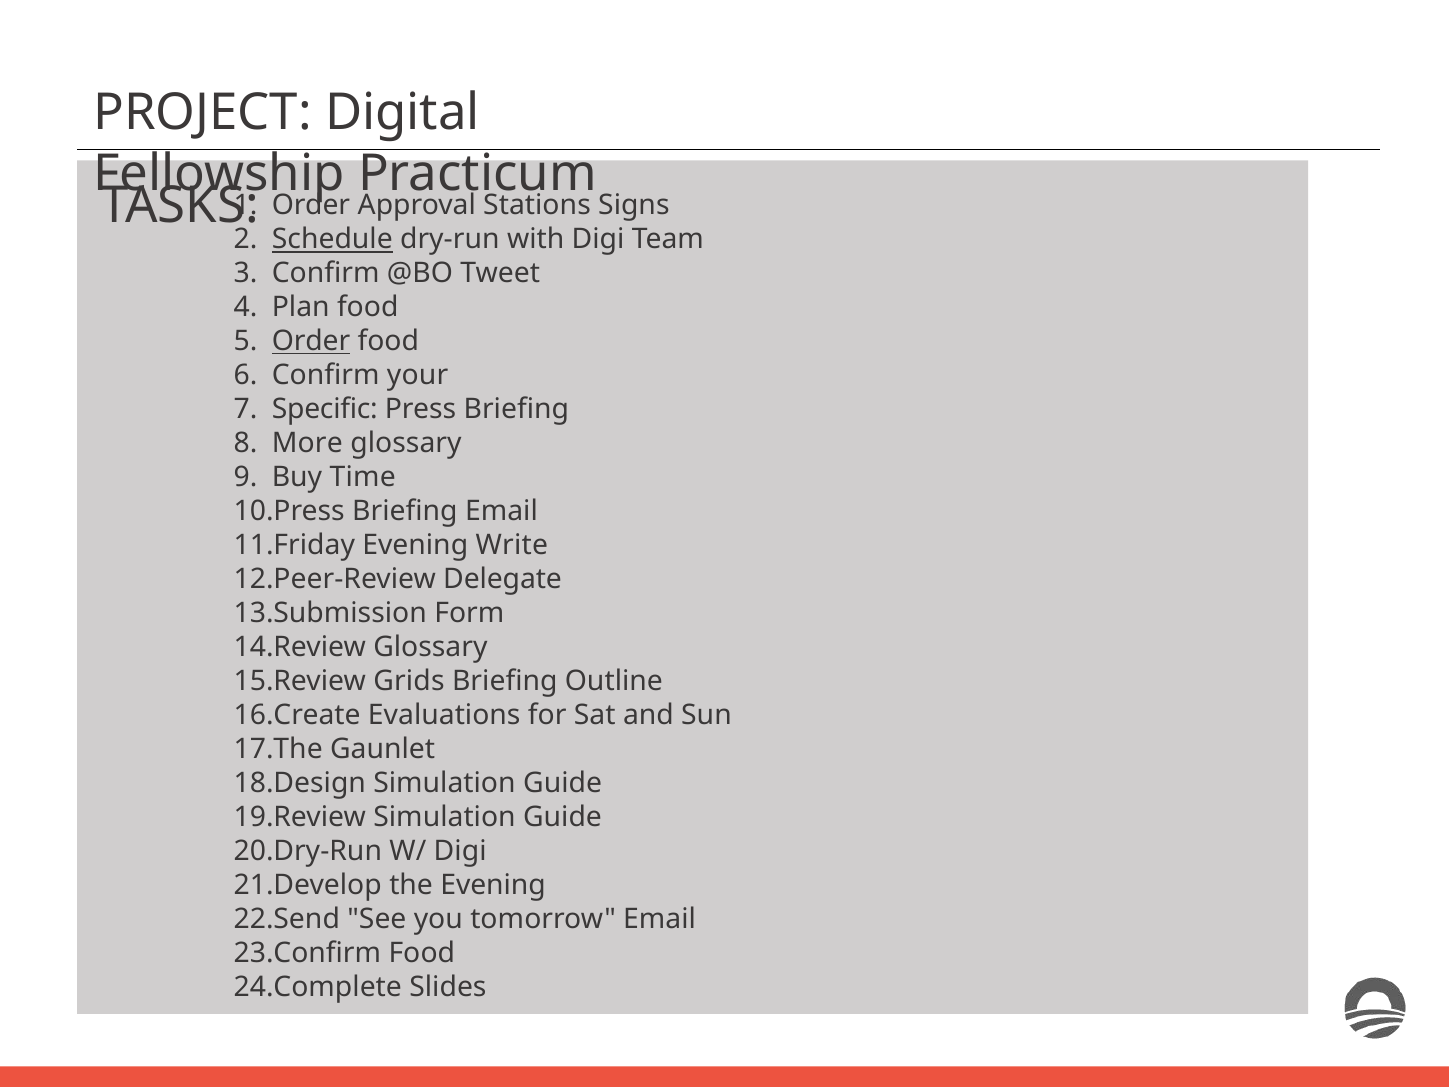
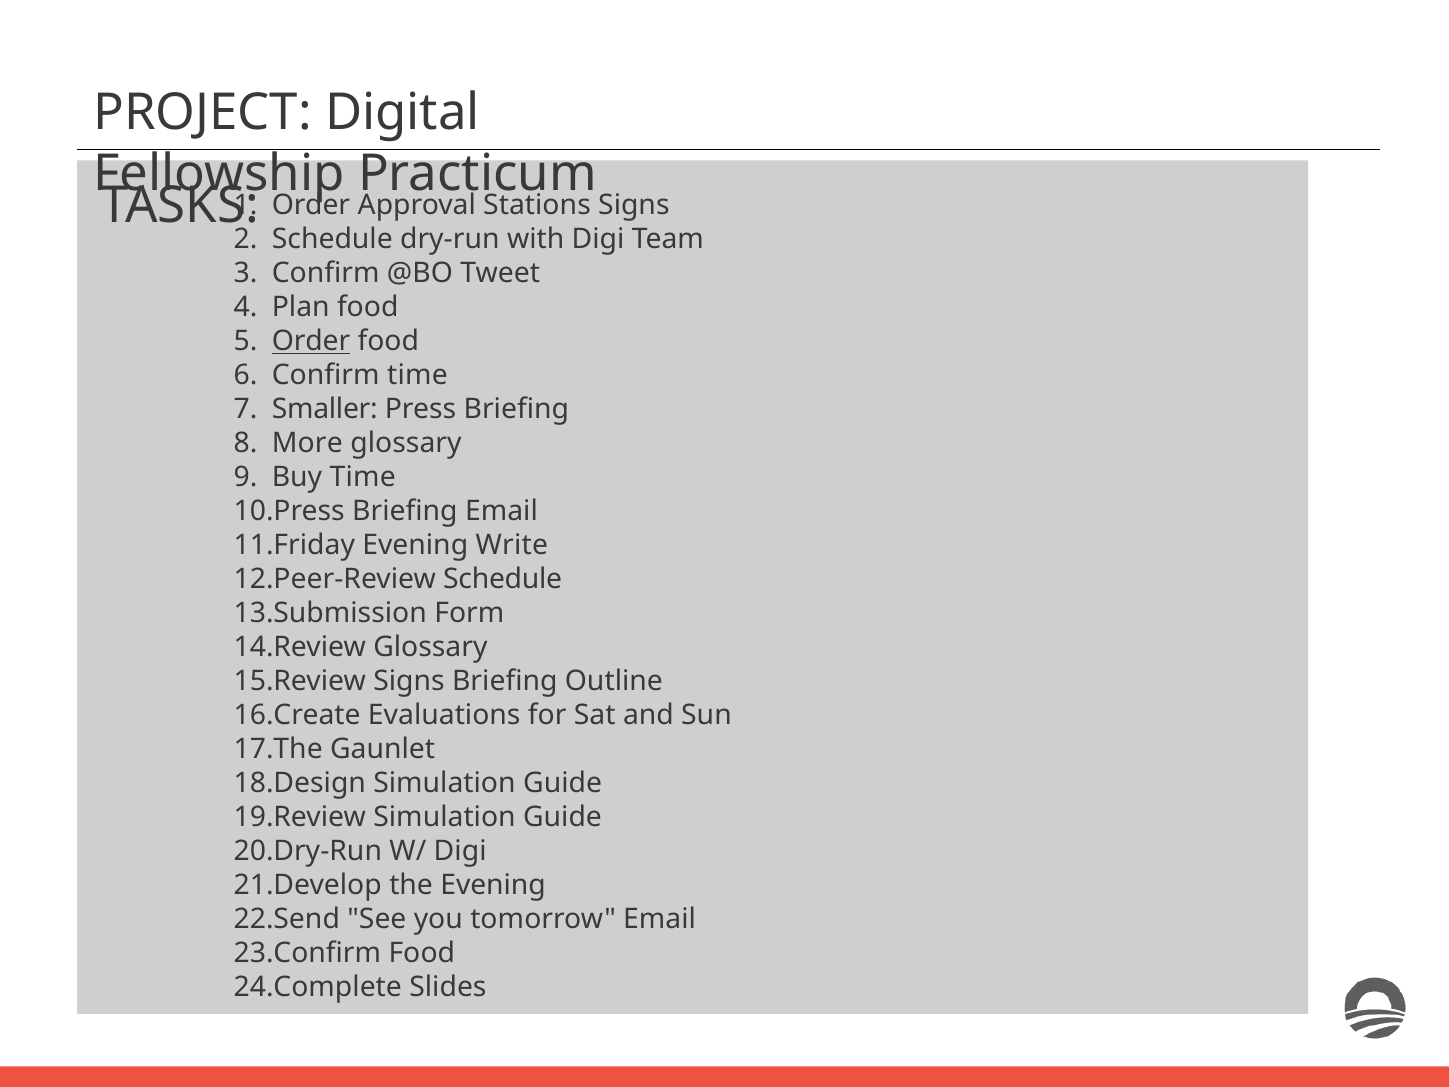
Schedule at (332, 239) underline: present -> none
Confirm your: your -> time
Specific: Specific -> Smaller
Delegate at (503, 579): Delegate -> Schedule
Grids at (409, 681): Grids -> Signs
